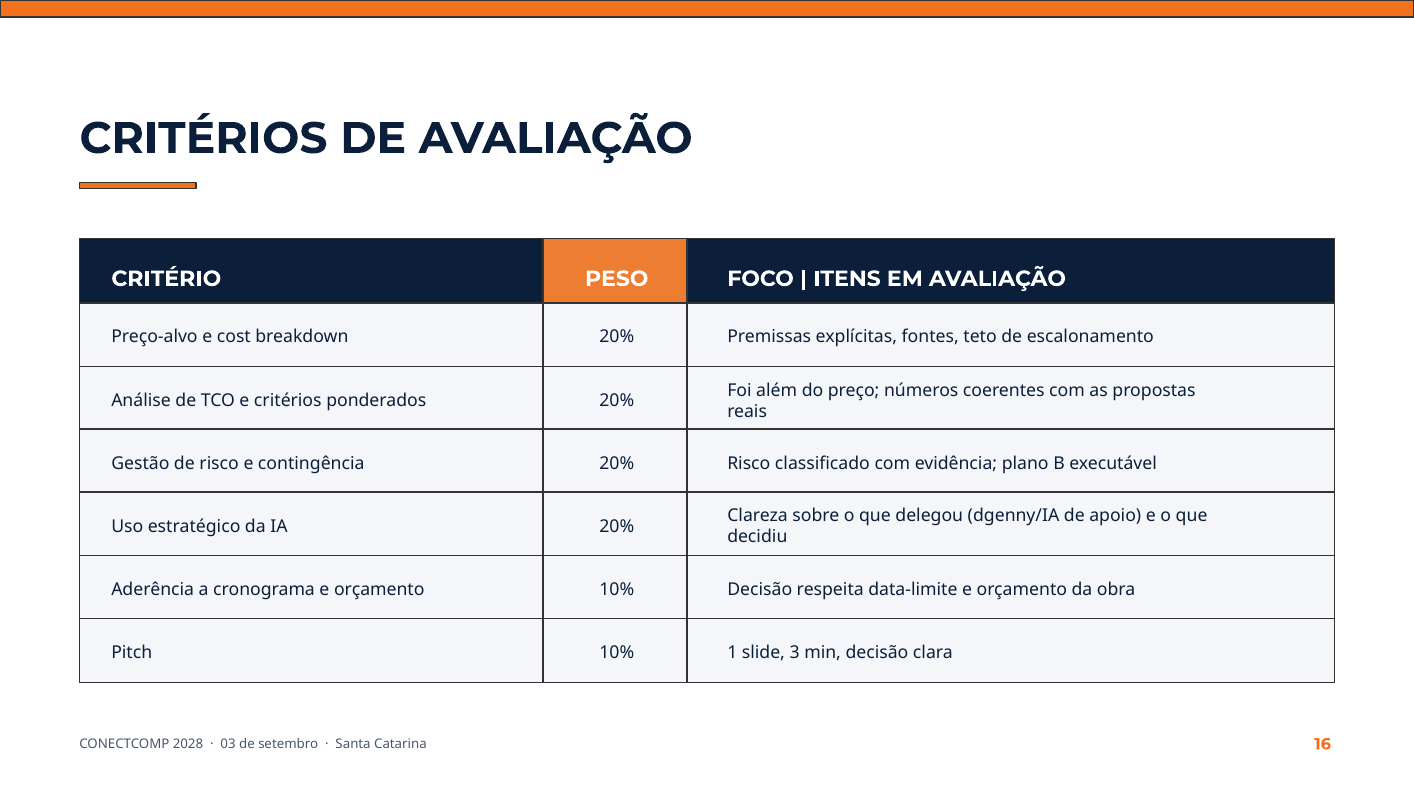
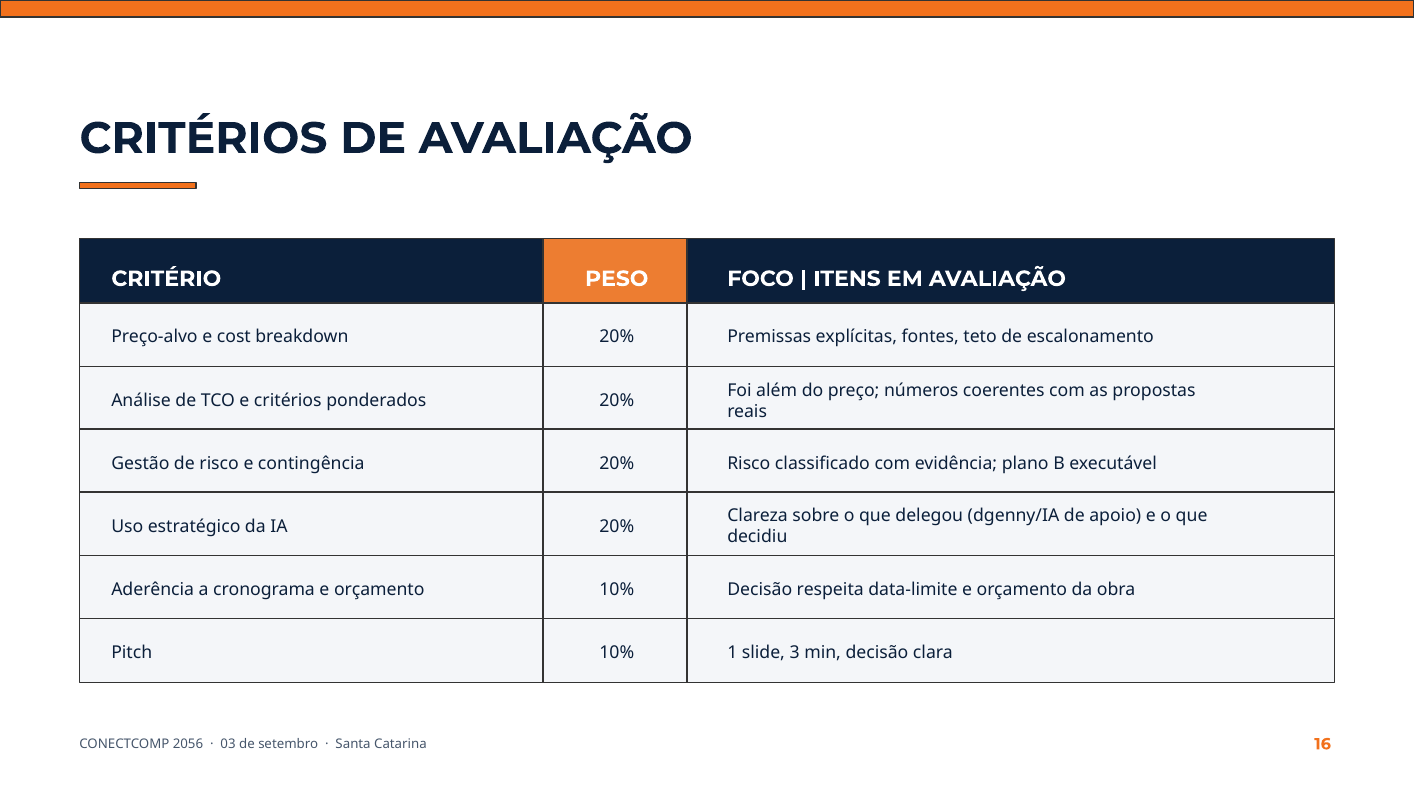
2028: 2028 -> 2056
